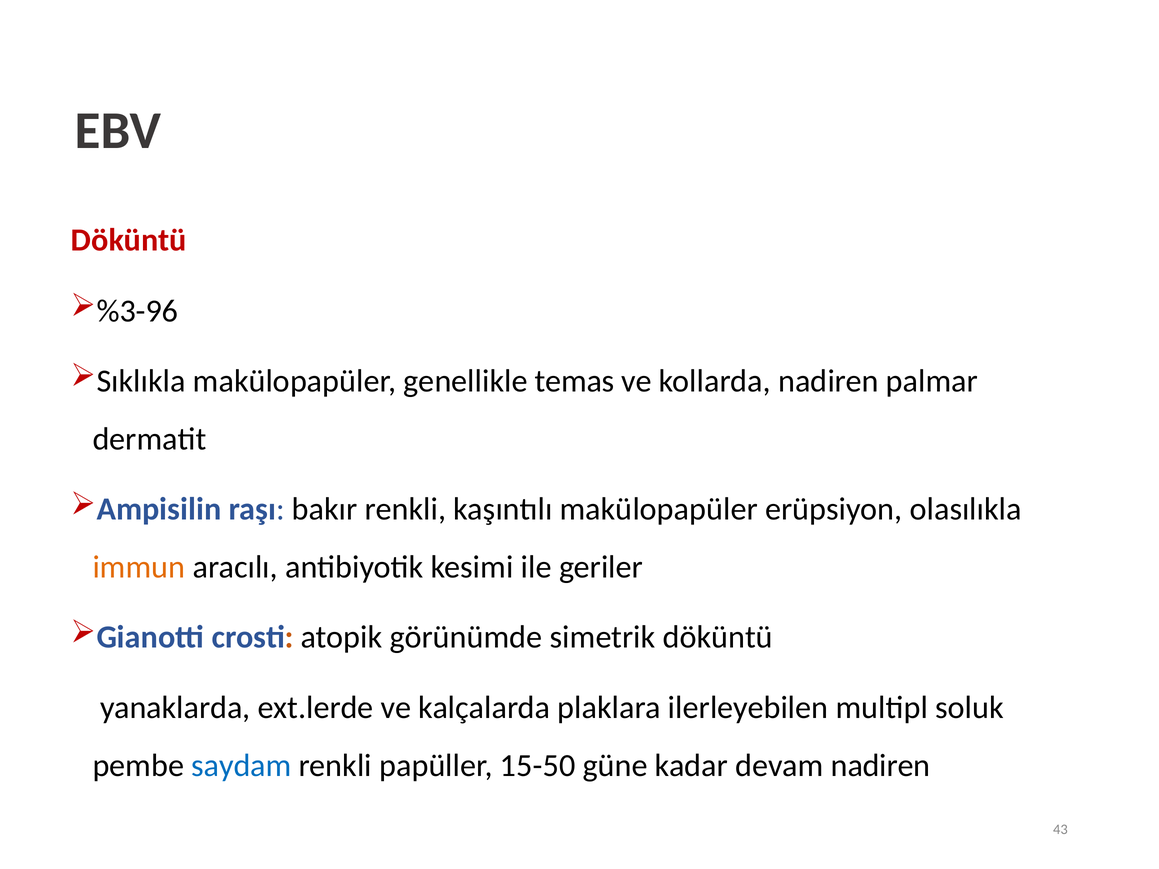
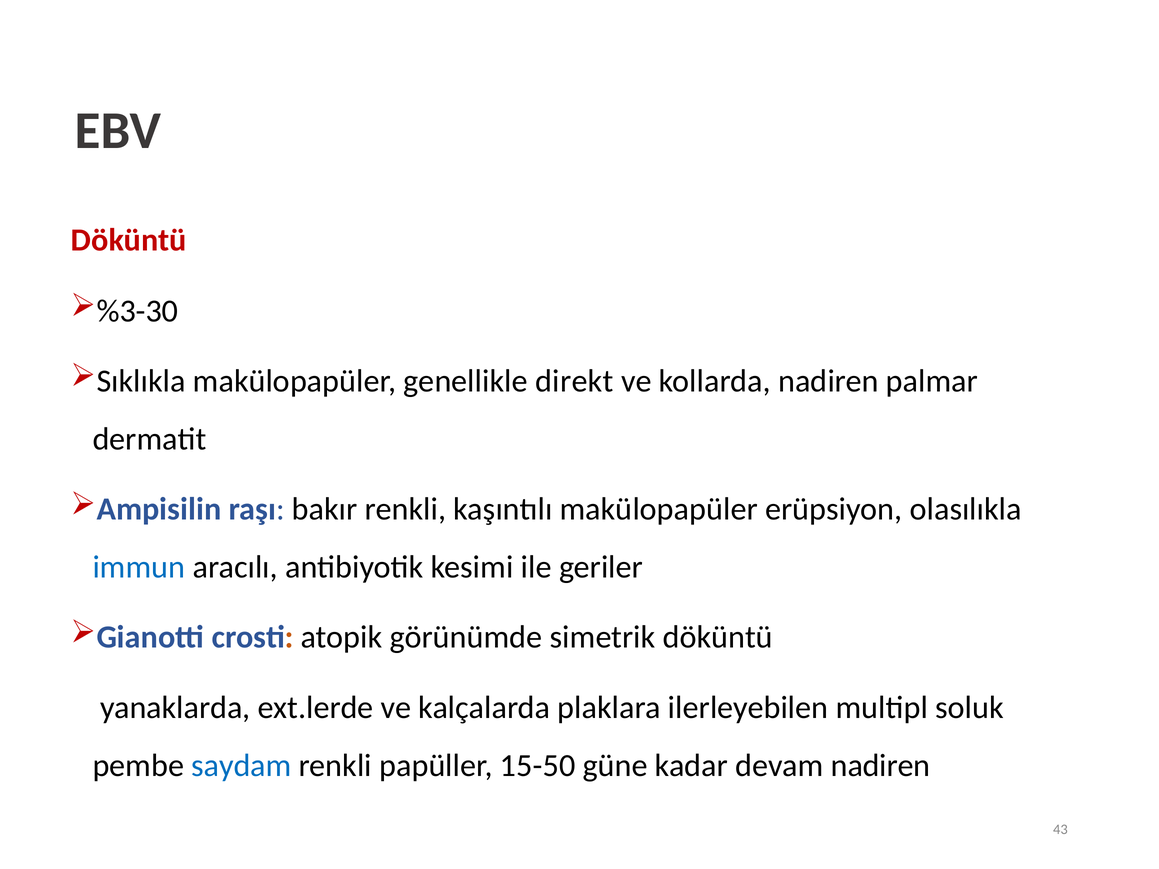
%3-96: %3-96 -> %3-30
temas: temas -> direkt
immun colour: orange -> blue
